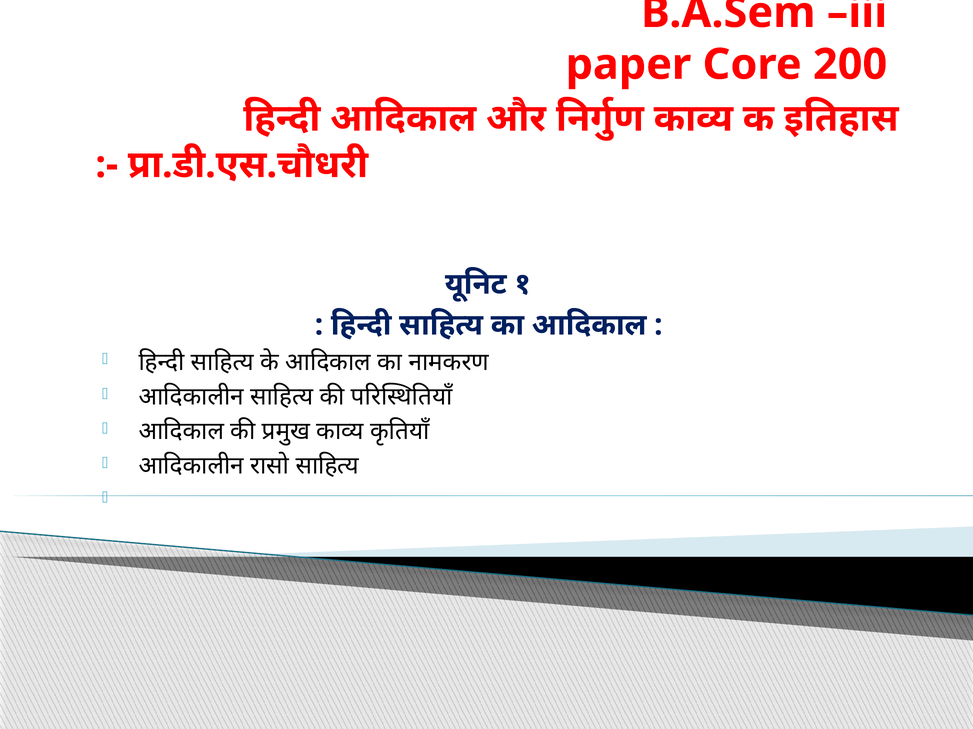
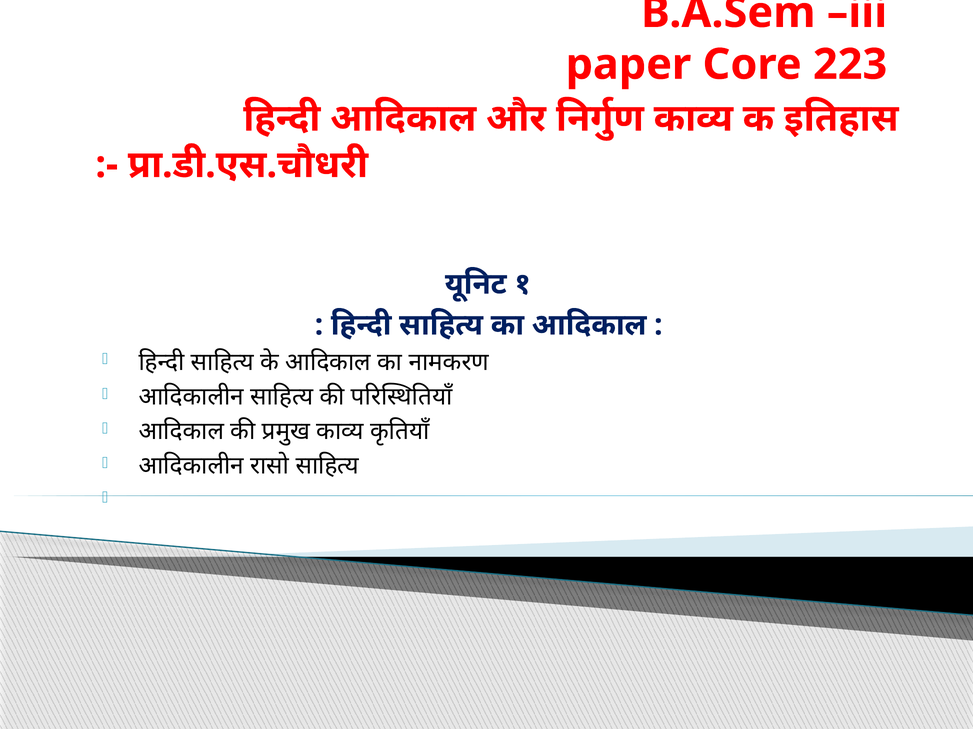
200: 200 -> 223
